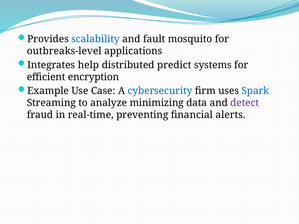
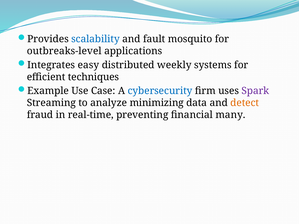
help: help -> easy
predict: predict -> weekly
encryption: encryption -> techniques
Spark colour: blue -> purple
detect colour: purple -> orange
alerts: alerts -> many
